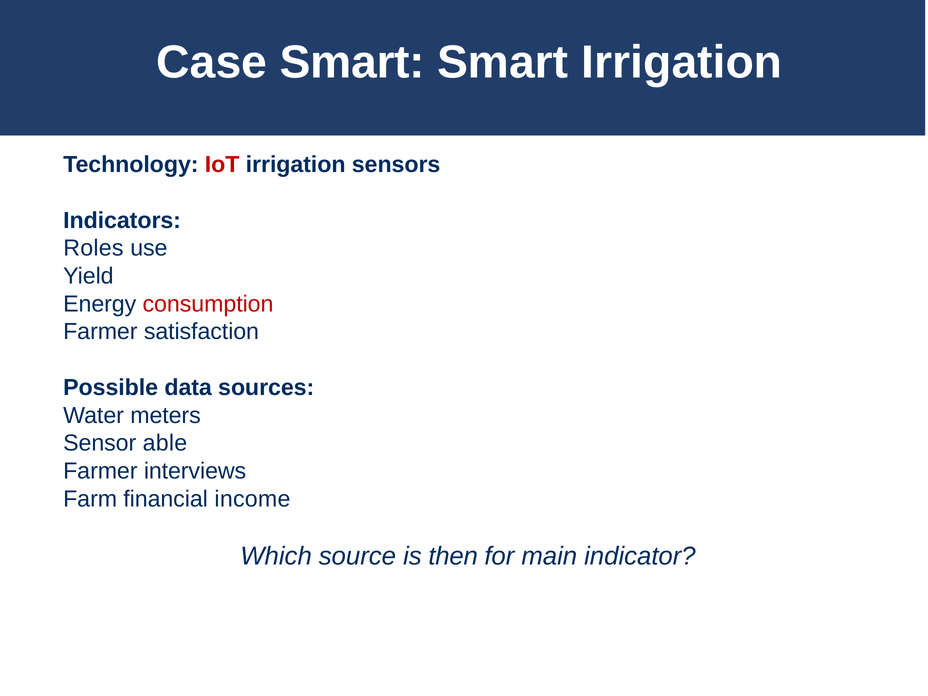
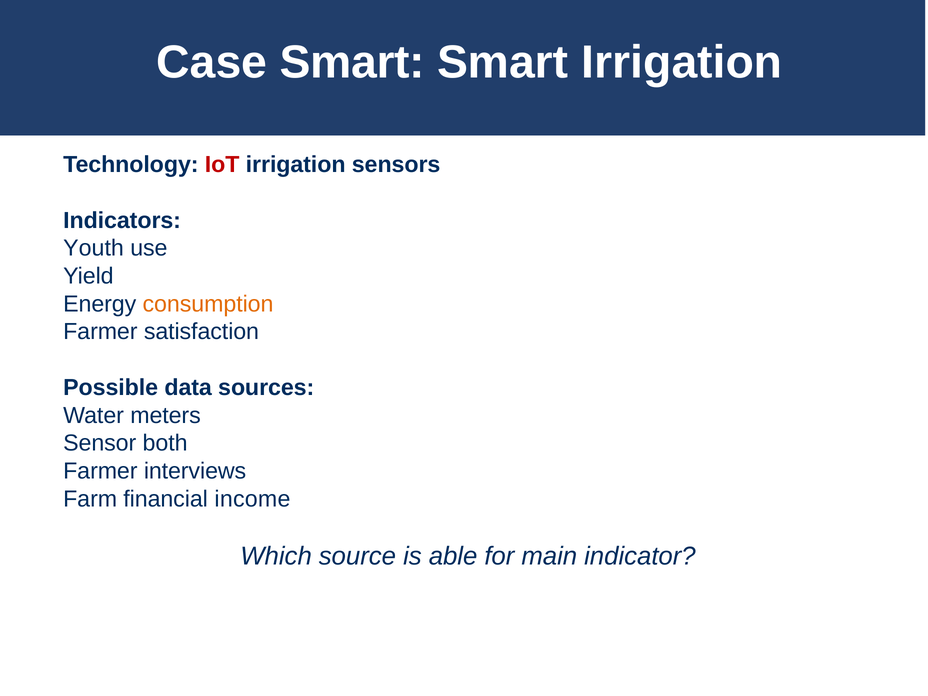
Roles: Roles -> Youth
consumption colour: red -> orange
able: able -> both
then: then -> able
